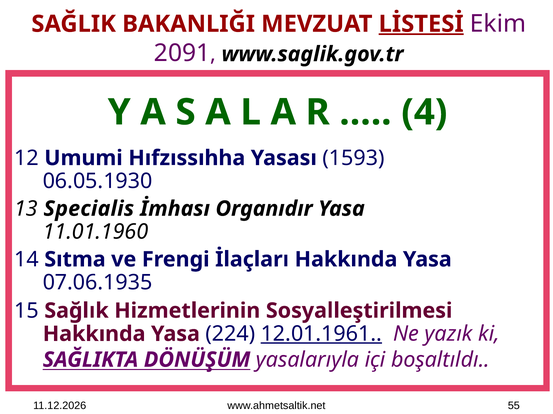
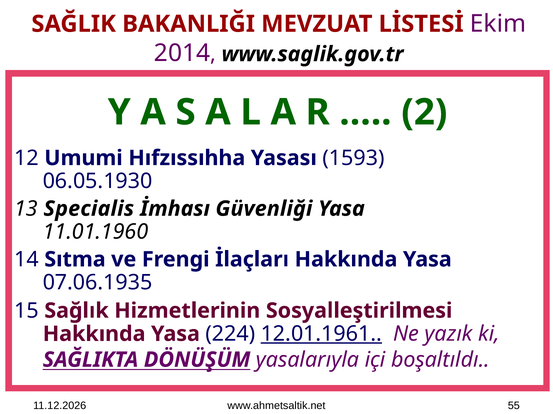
LİSTESİ underline: present -> none
2091: 2091 -> 2014
4: 4 -> 2
Organıdır: Organıdır -> Güvenliği
